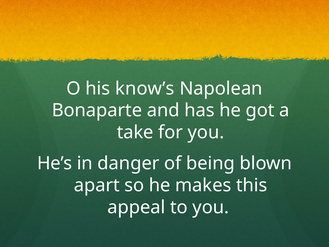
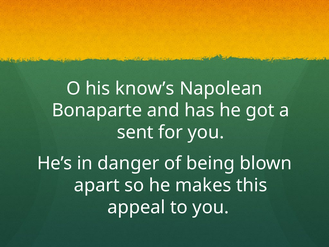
take: take -> sent
